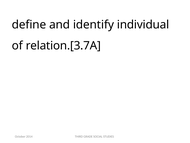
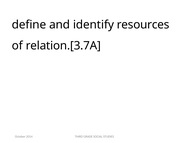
individual: individual -> resources
